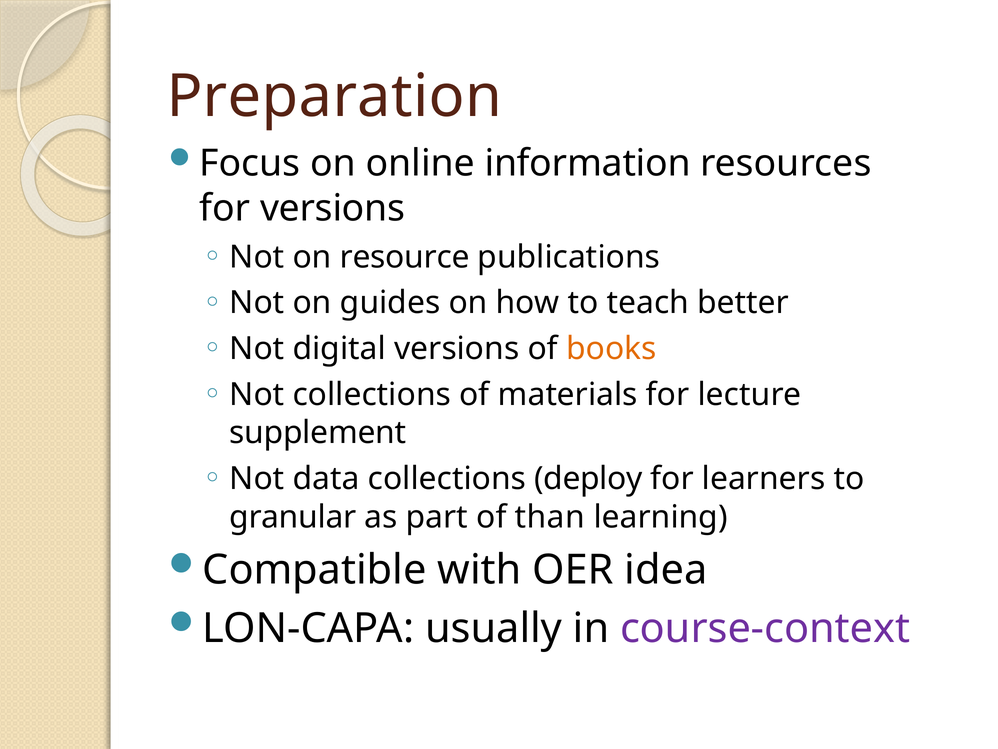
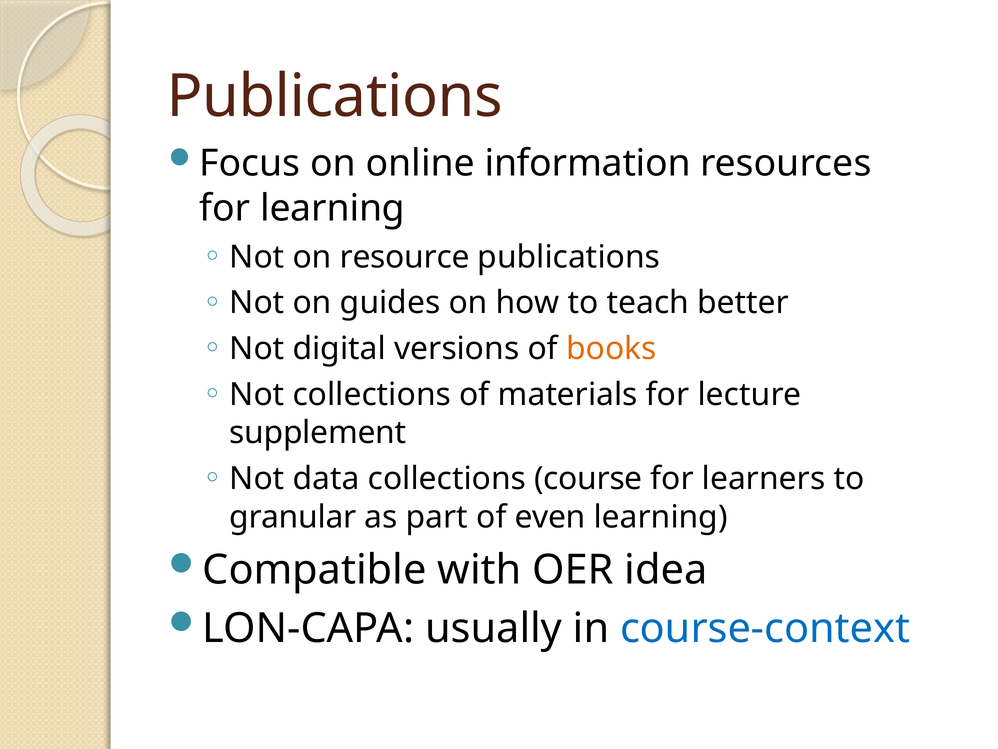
Preparation at (334, 97): Preparation -> Publications
for versions: versions -> learning
deploy: deploy -> course
than: than -> even
course-context colour: purple -> blue
